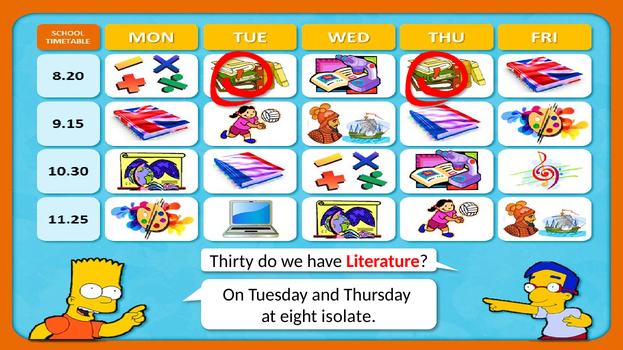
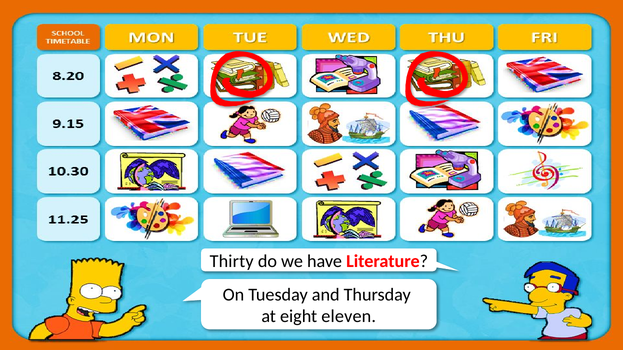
isolate: isolate -> eleven
